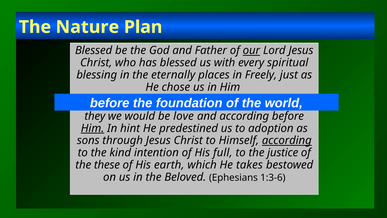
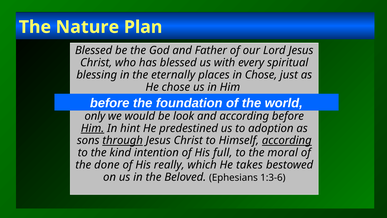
our underline: present -> none
in Freely: Freely -> Chose
they: they -> only
love: love -> look
through underline: none -> present
justice: justice -> moral
these: these -> done
earth: earth -> really
